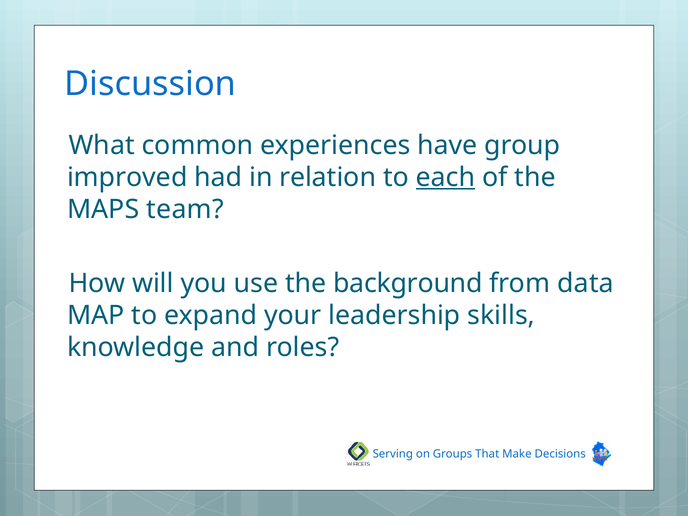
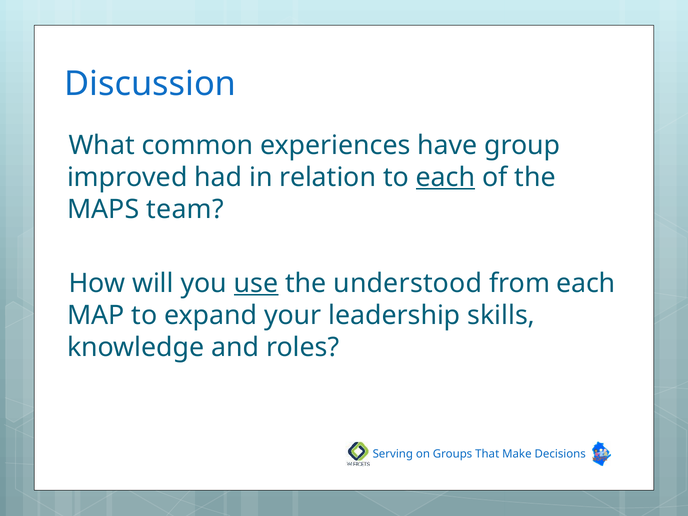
use underline: none -> present
background: background -> understood
from data: data -> each
